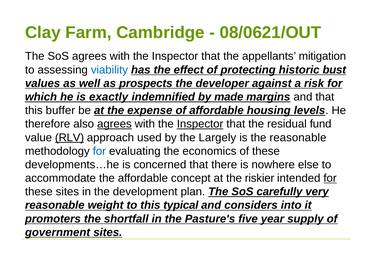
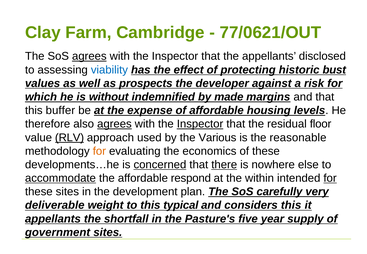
08/0621/OUT: 08/0621/OUT -> 77/0621/OUT
agrees at (89, 56) underline: none -> present
mitigation: mitigation -> disclosed
exactly: exactly -> without
fund: fund -> floor
Largely: Largely -> Various
for at (99, 151) colour: blue -> orange
concerned underline: none -> present
there underline: none -> present
accommodate underline: none -> present
concept: concept -> respond
riskier: riskier -> within
reasonable at (55, 205): reasonable -> deliverable
considers into: into -> this
promoters at (53, 219): promoters -> appellants
